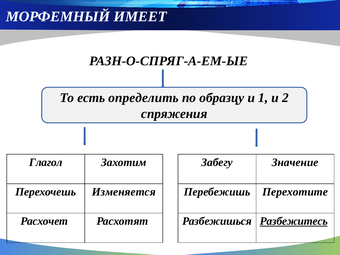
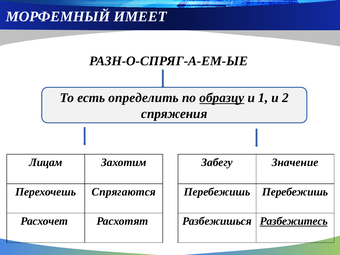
образцу underline: none -> present
Глагол: Глагол -> Лицам
Изменяется: Изменяется -> Спрягаются
Перебежишь Перехотите: Перехотите -> Перебежишь
